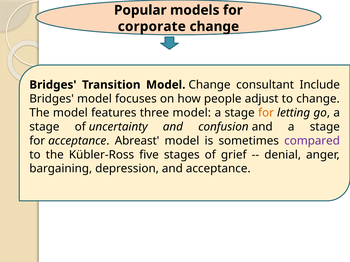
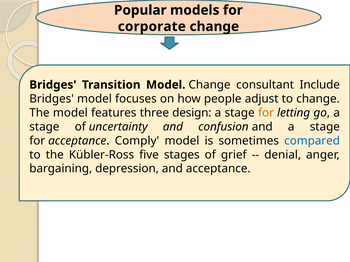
three model: model -> design
Abreast: Abreast -> Comply
compared colour: purple -> blue
